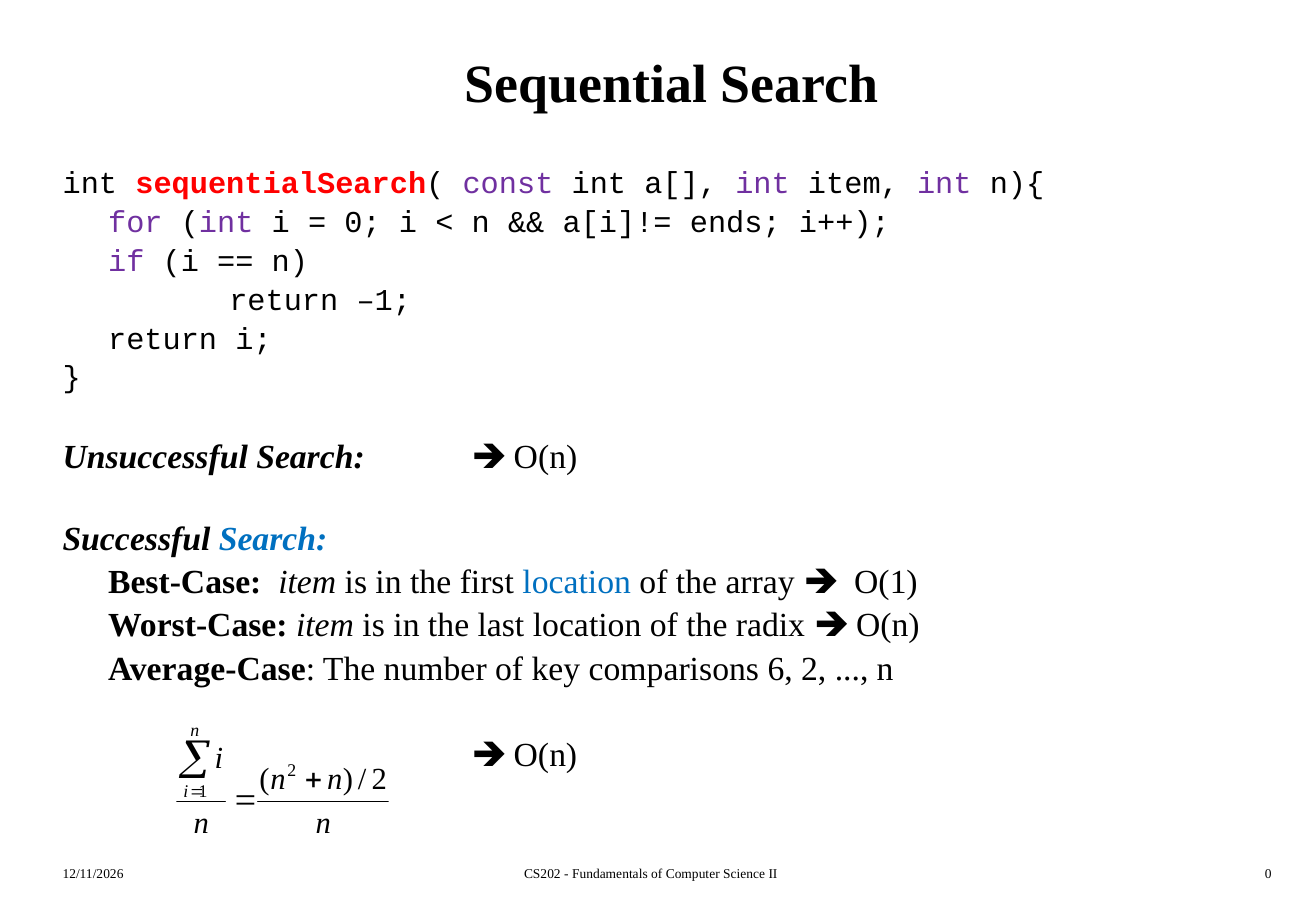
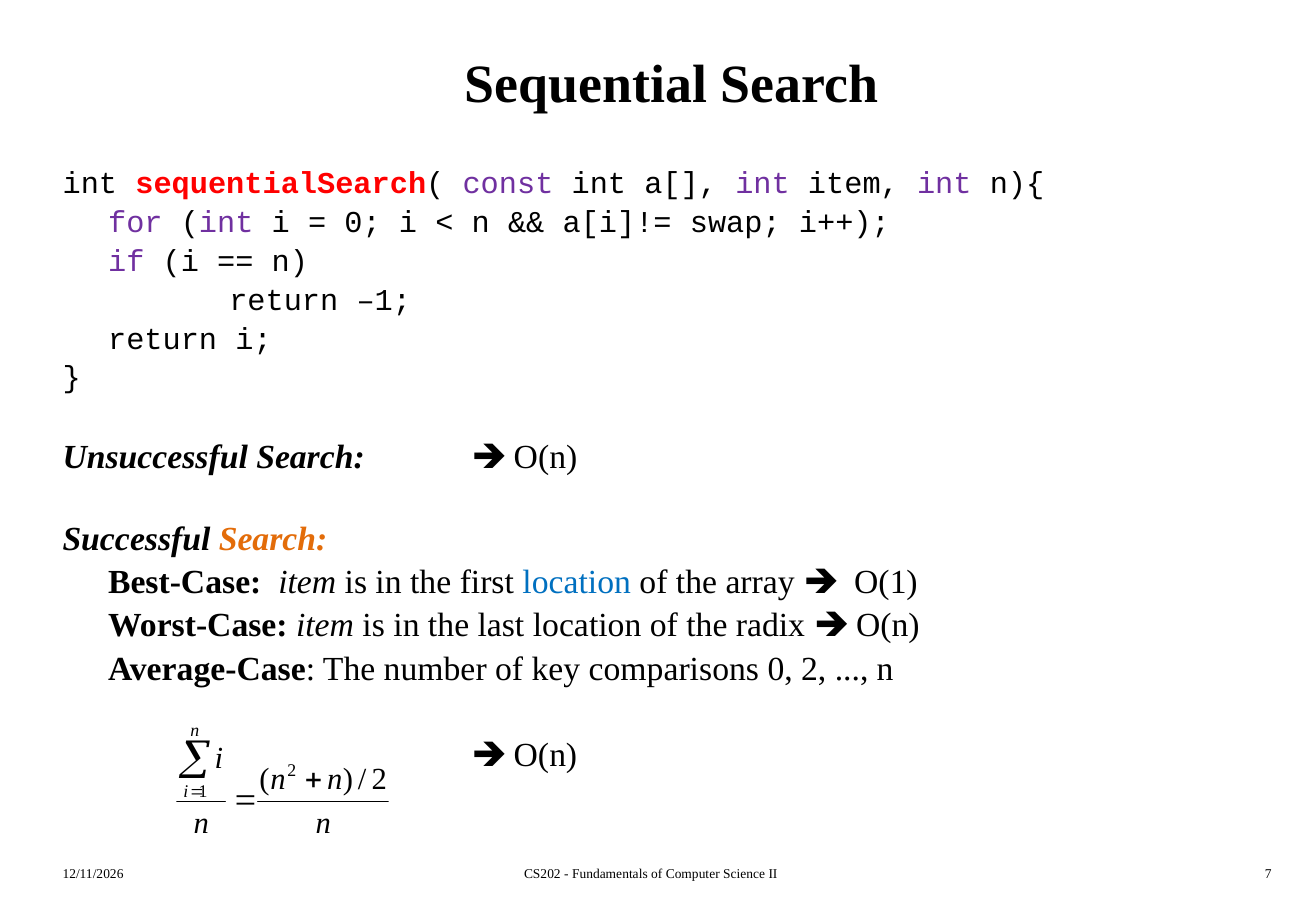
ends: ends -> swap
Search at (273, 540) colour: blue -> orange
comparisons 6: 6 -> 0
II 0: 0 -> 7
